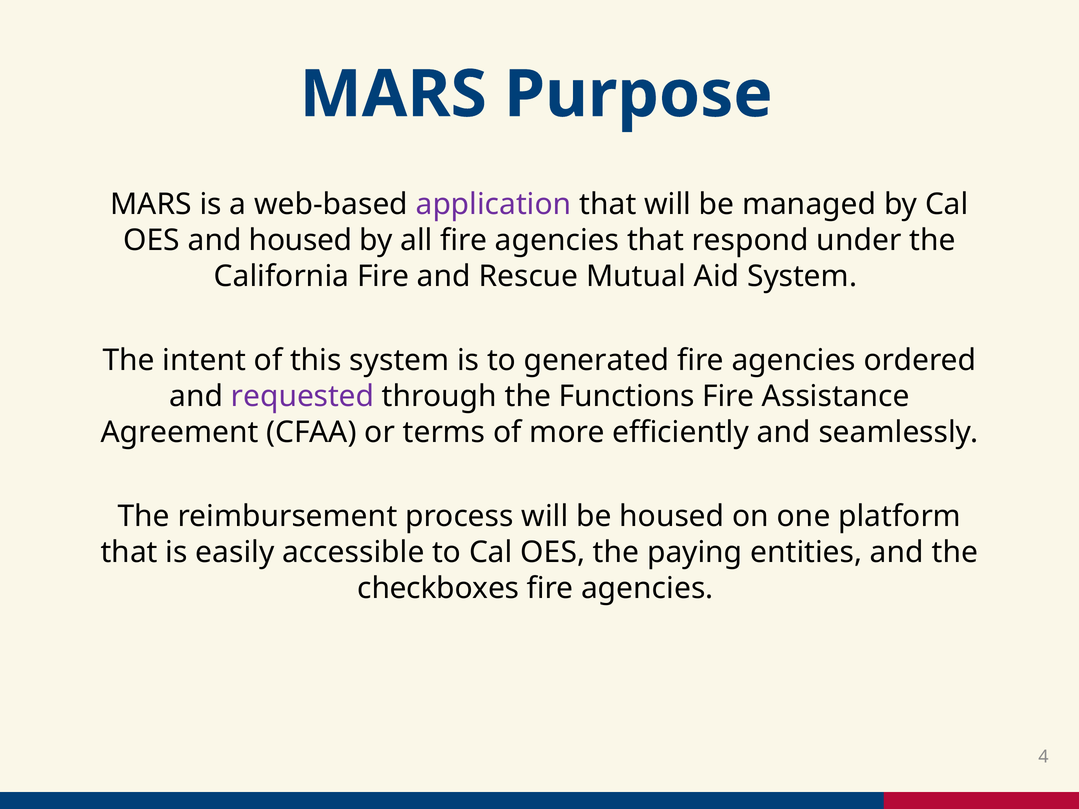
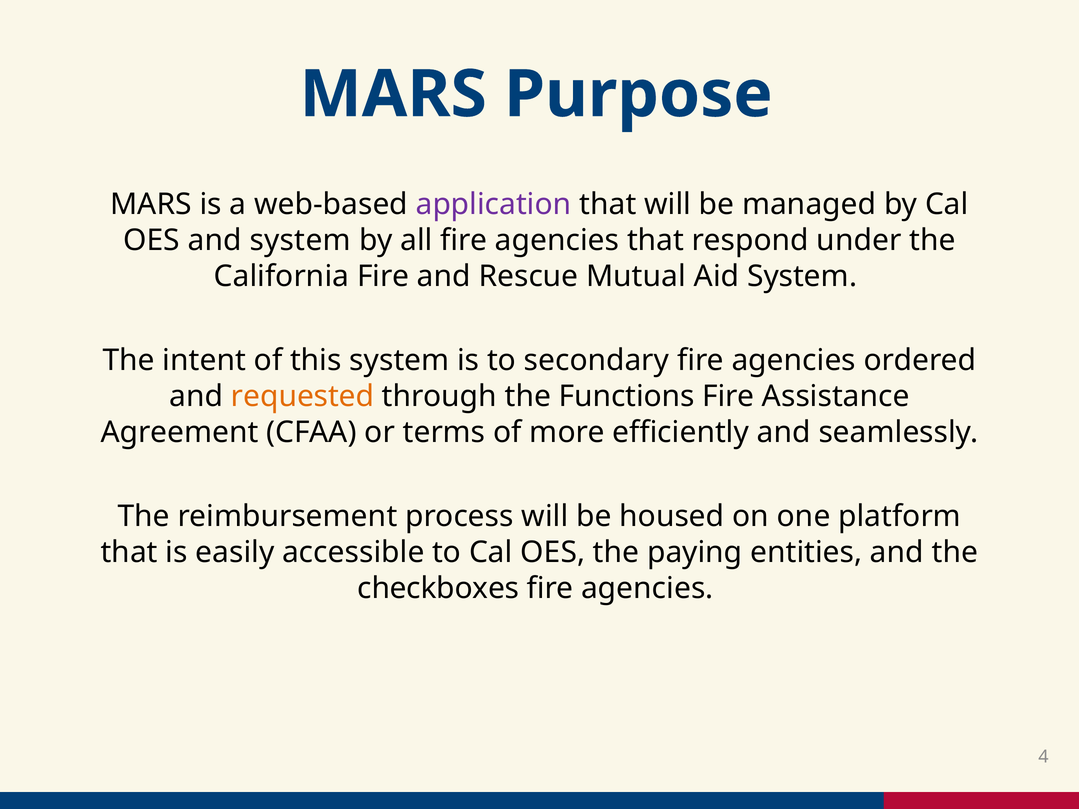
and housed: housed -> system
generated: generated -> secondary
requested colour: purple -> orange
